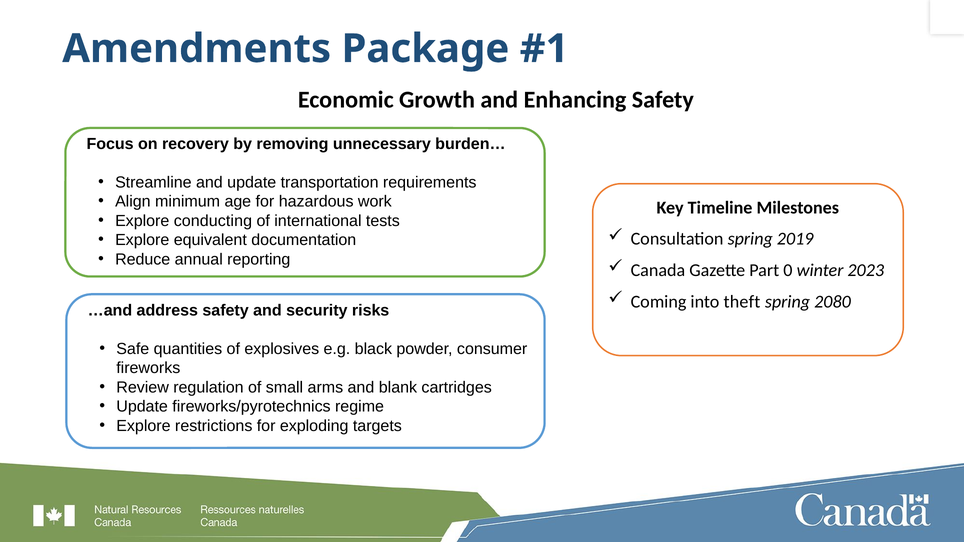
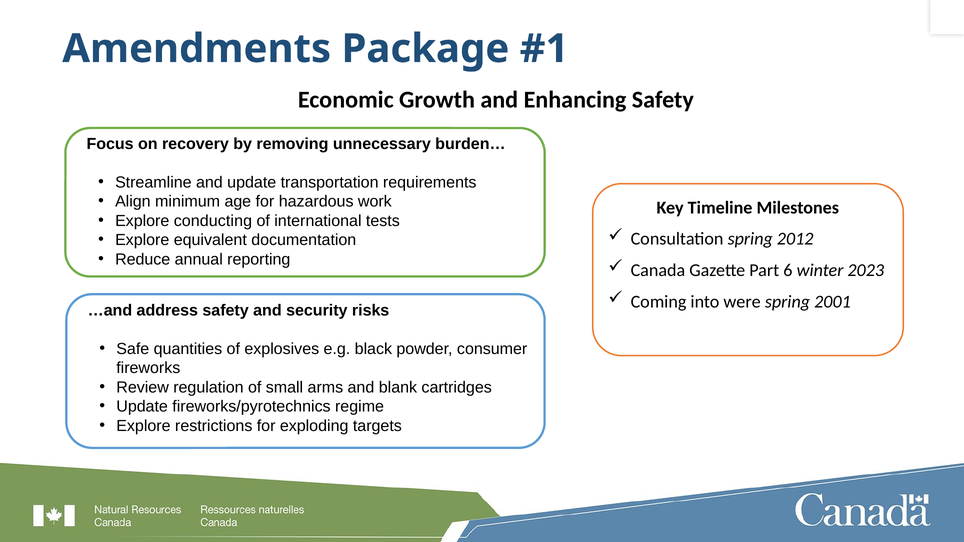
2019: 2019 -> 2012
0: 0 -> 6
theft: theft -> were
2080: 2080 -> 2001
